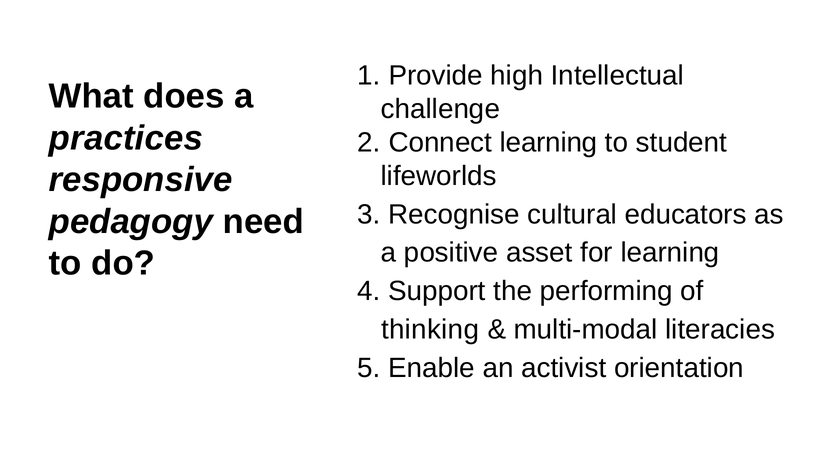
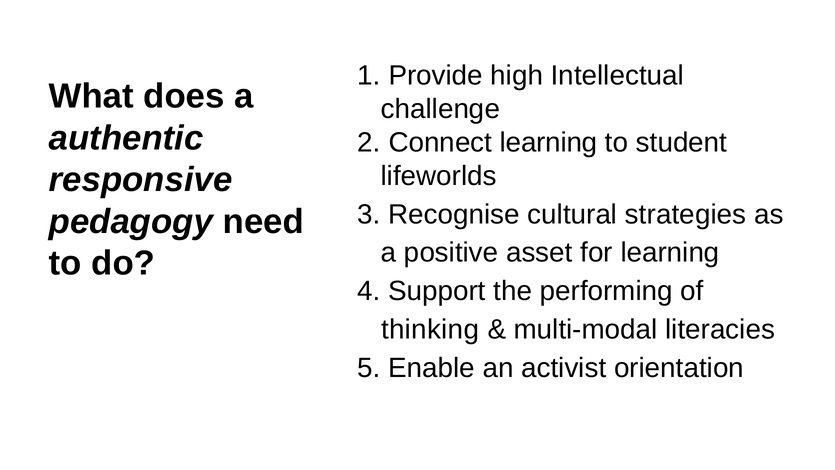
practices: practices -> authentic
educators: educators -> strategies
